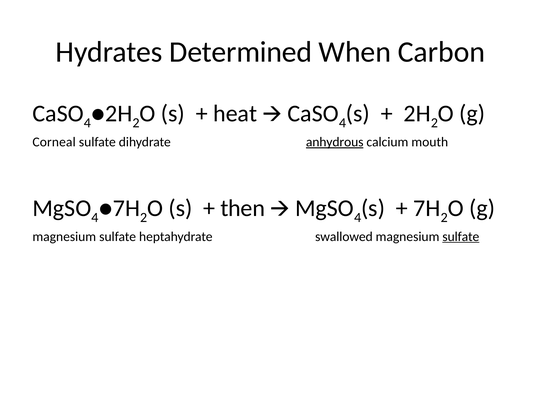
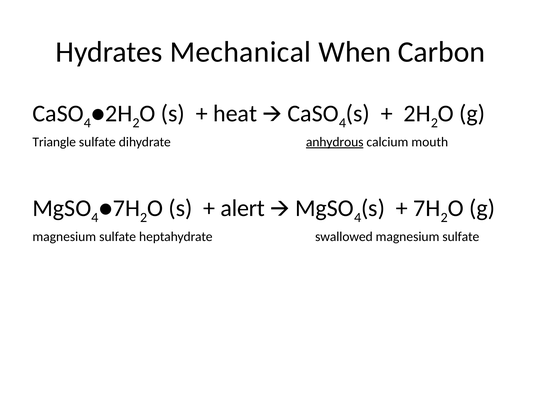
Determined: Determined -> Mechanical
Corneal: Corneal -> Triangle
then: then -> alert
sulfate at (461, 236) underline: present -> none
